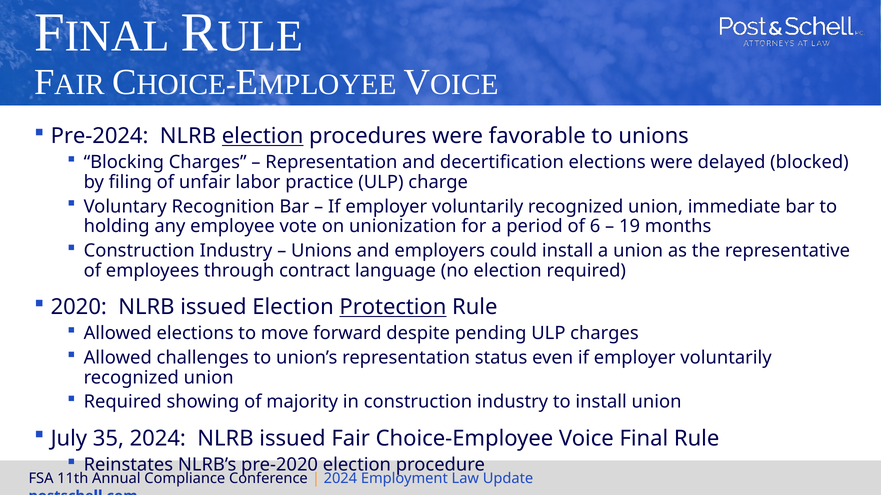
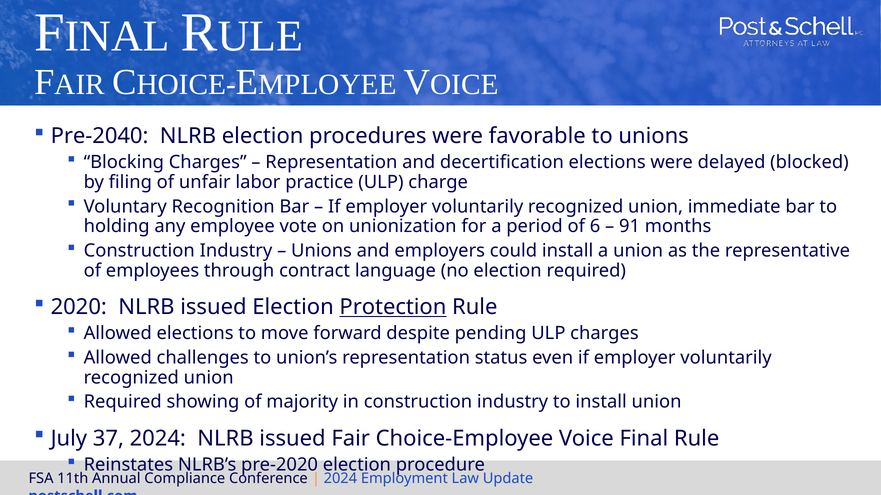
Pre-2024: Pre-2024 -> Pre-2040
election at (263, 136) underline: present -> none
19: 19 -> 91
35: 35 -> 37
